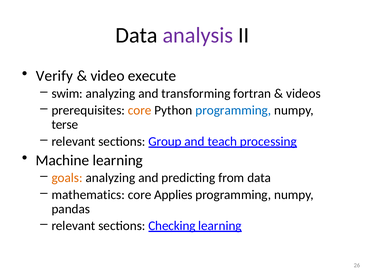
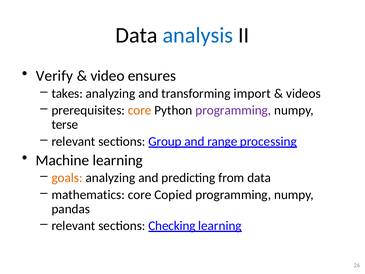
analysis colour: purple -> blue
execute: execute -> ensures
swim: swim -> takes
fortran: fortran -> import
programming at (233, 110) colour: blue -> purple
teach: teach -> range
Applies: Applies -> Copied
